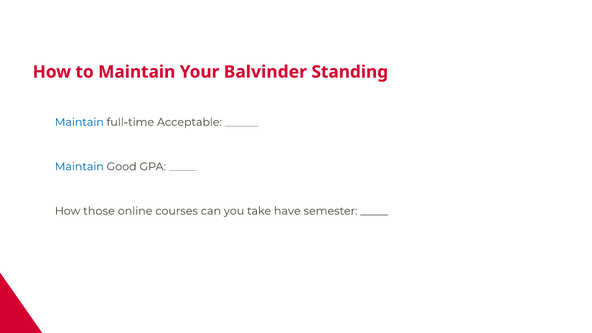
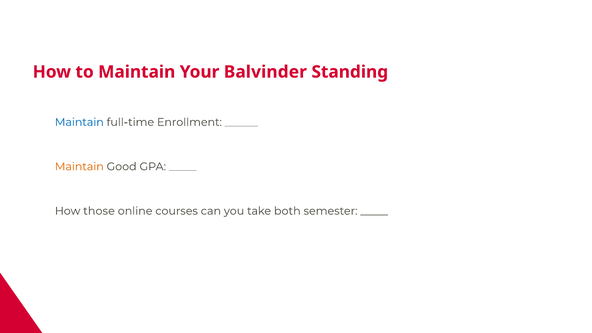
Acceptable: Acceptable -> Enrollment
Maintain at (79, 167) colour: blue -> orange
have: have -> both
